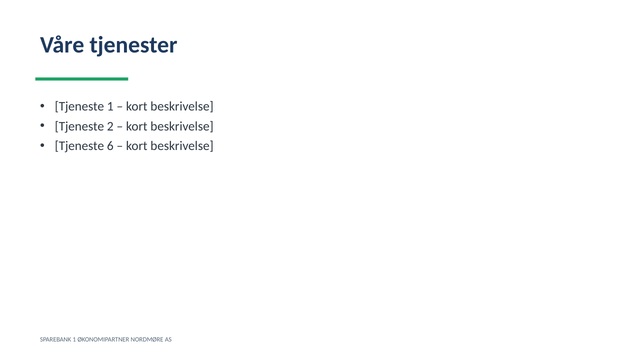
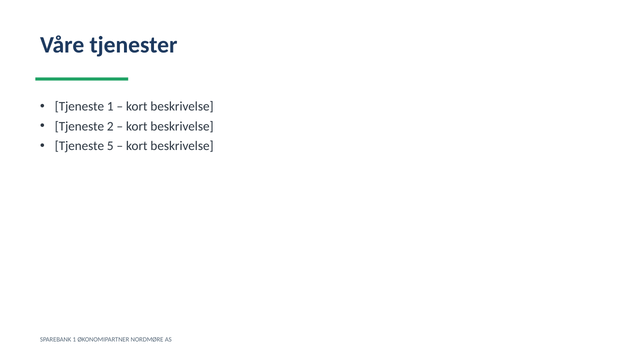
6: 6 -> 5
